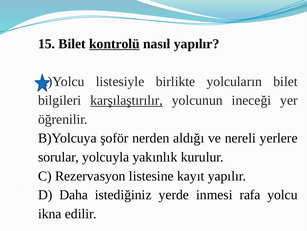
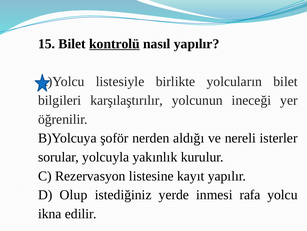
karşılaştırılır underline: present -> none
yerlere: yerlere -> isterler
Daha: Daha -> Olup
